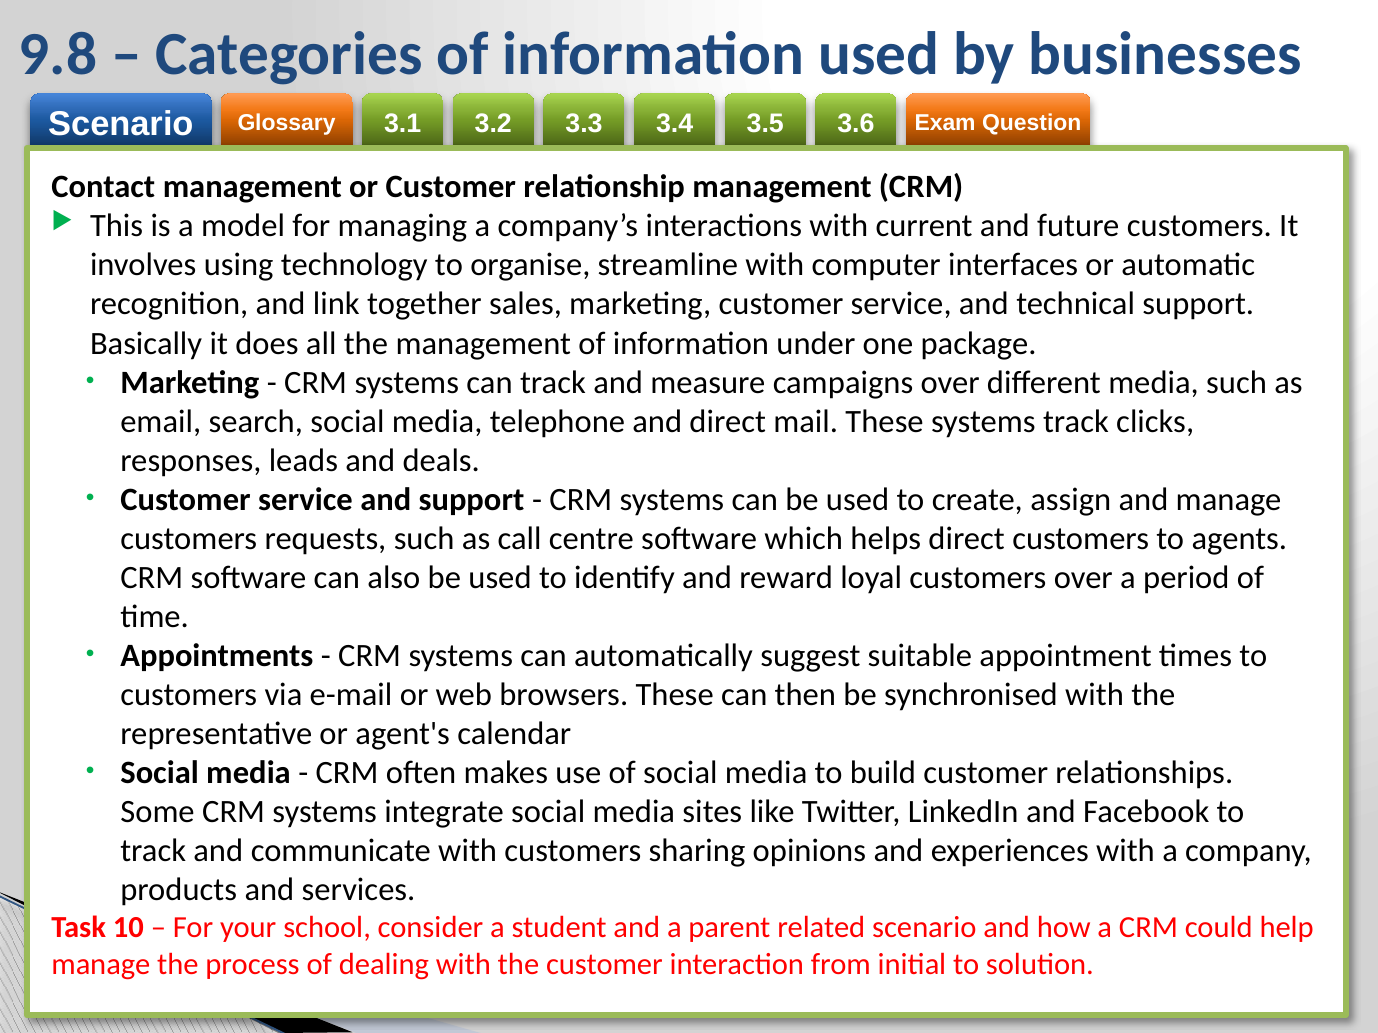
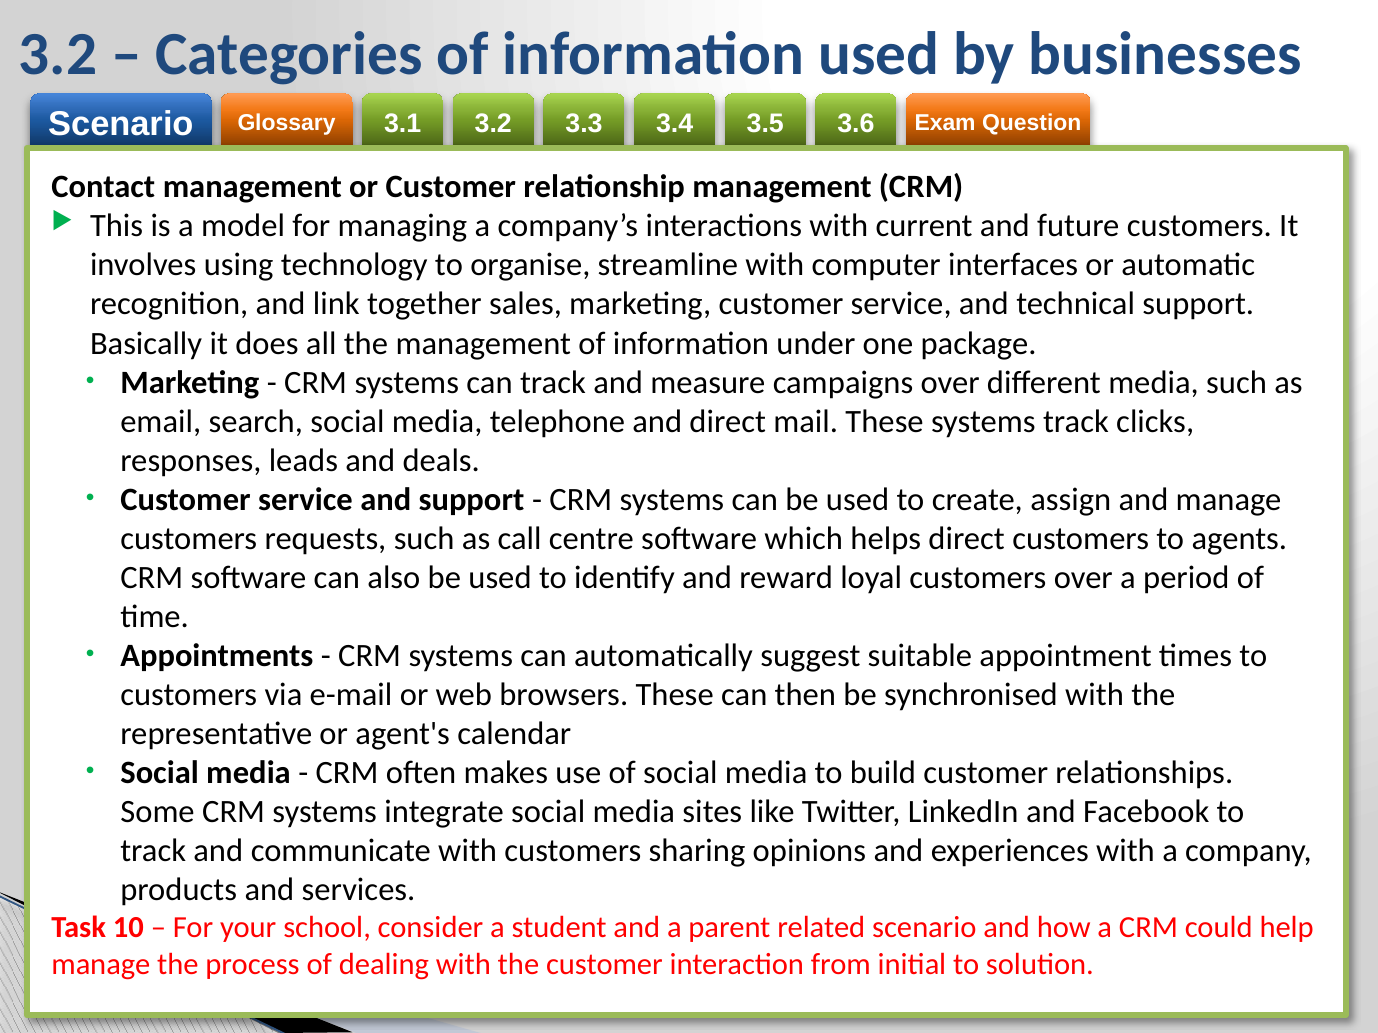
9.8 at (58, 54): 9.8 -> 3.2
